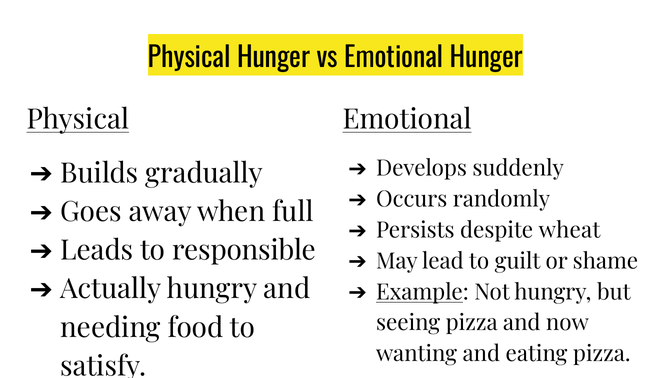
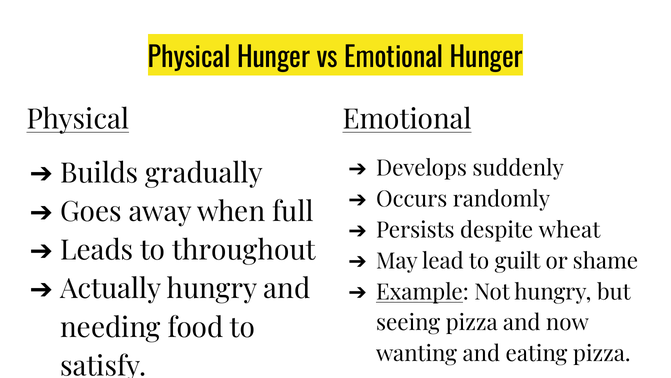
responsible: responsible -> throughout
